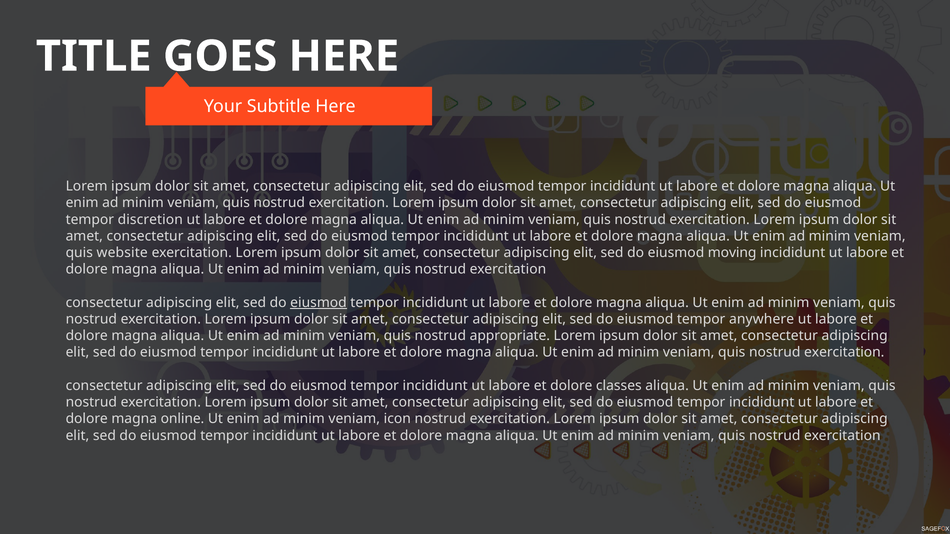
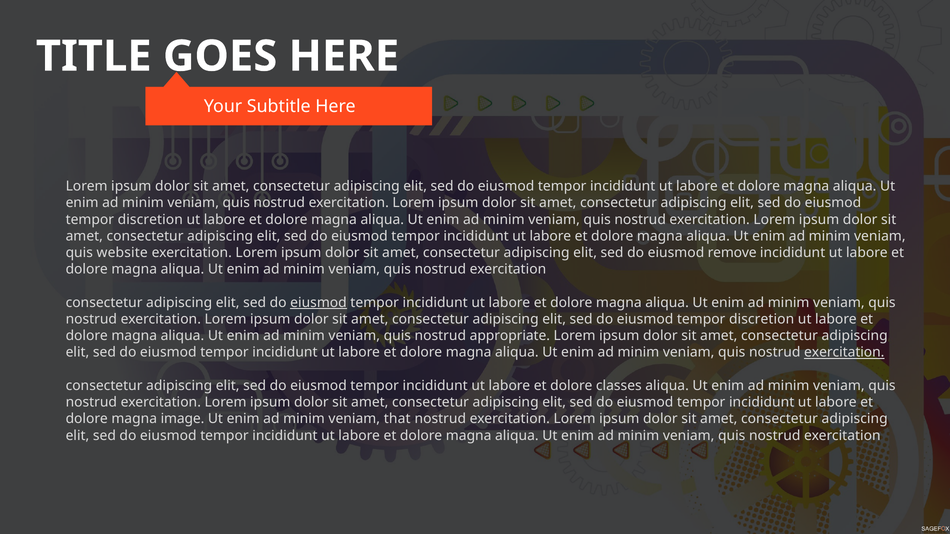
moving: moving -> remove
anywhere at (762, 319): anywhere -> discretion
exercitation at (844, 353) underline: none -> present
online: online -> image
icon: icon -> that
